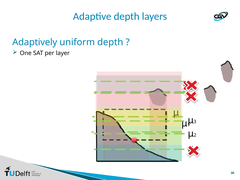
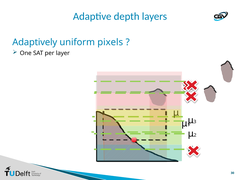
uniform depth: depth -> pixels
